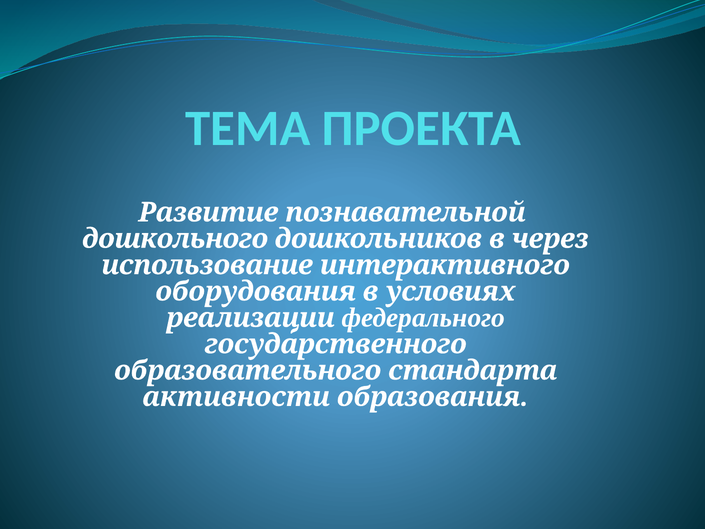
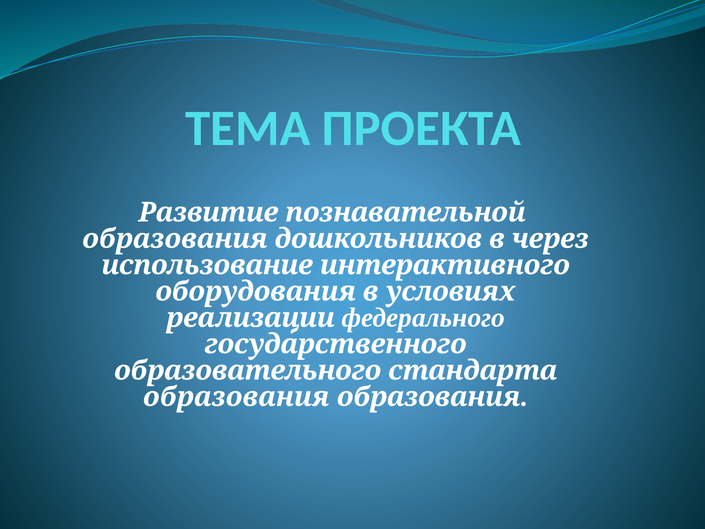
дошкольного at (175, 239): дошкольного -> образования
активности at (236, 397): активности -> образования
